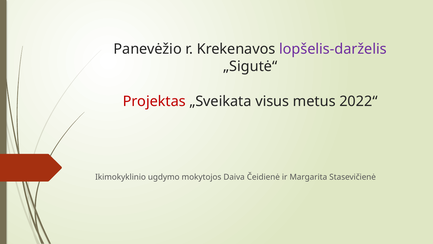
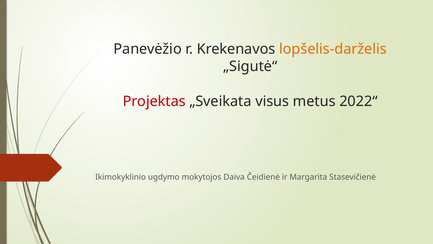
lopšelis-darželis colour: purple -> orange
